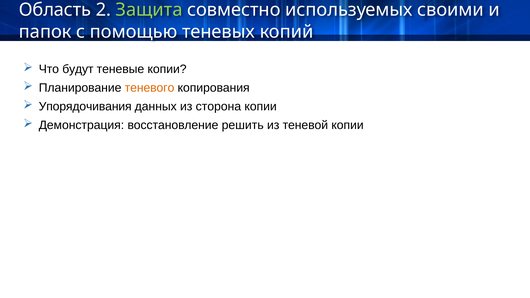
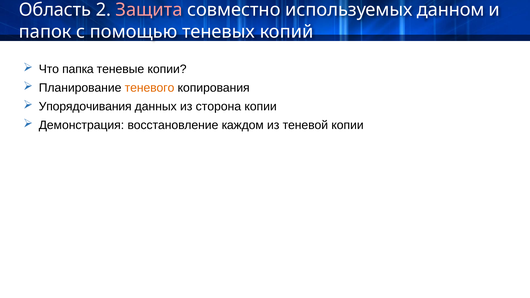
Защита colour: light green -> pink
своими: своими -> данном
будут: будут -> папка
решить: решить -> каждом
